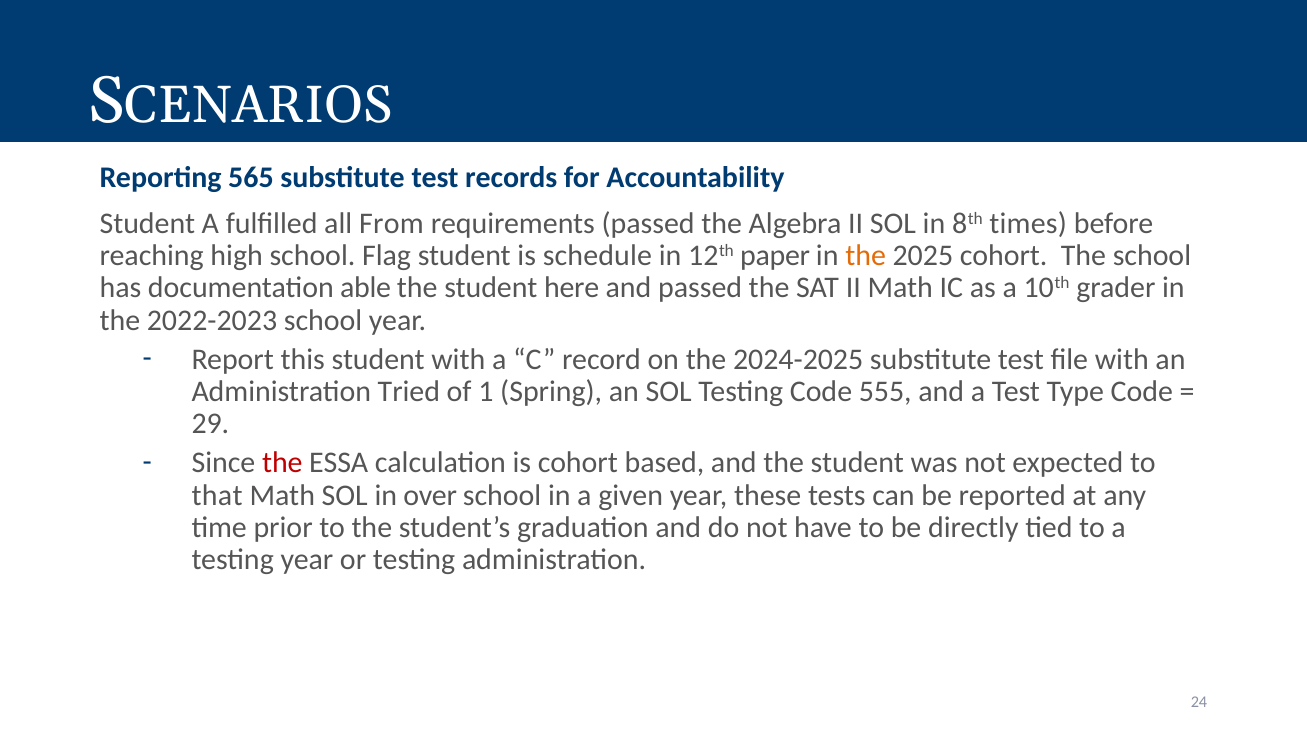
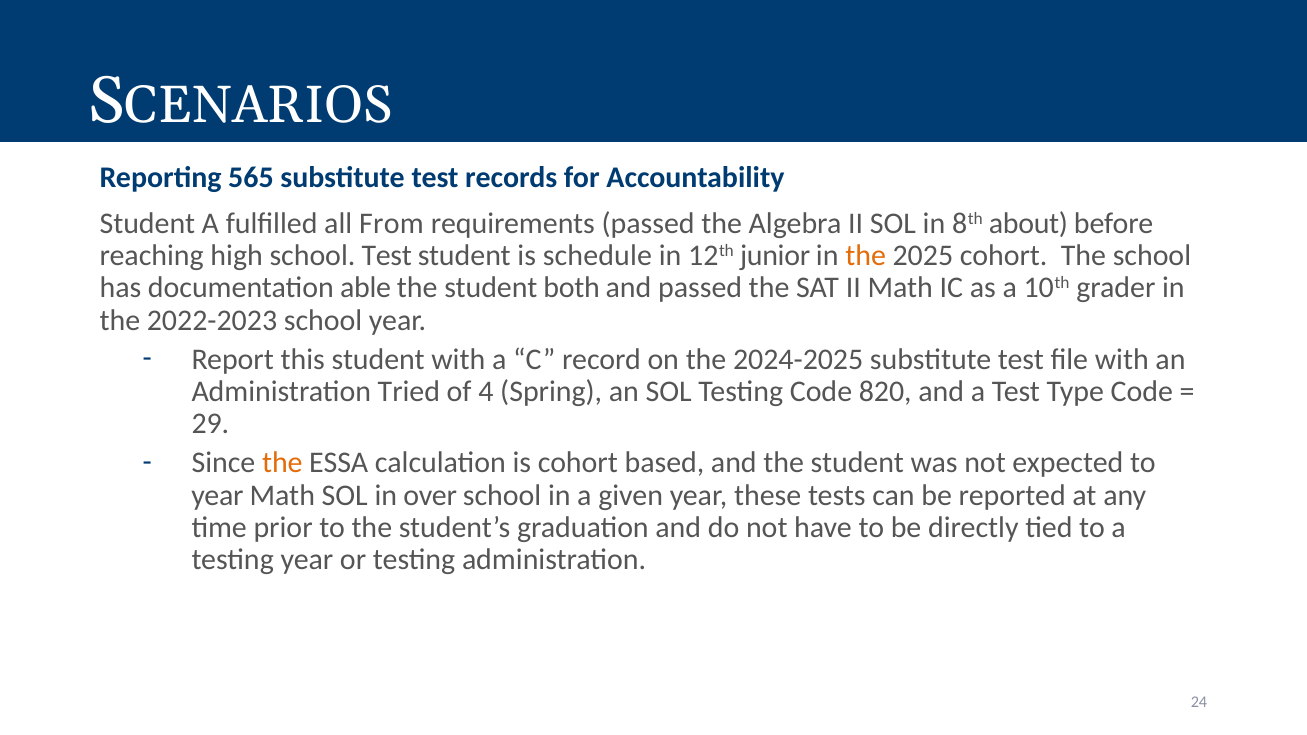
times: times -> about
school Flag: Flag -> Test
paper: paper -> junior
here: here -> both
1: 1 -> 4
555: 555 -> 820
the at (282, 463) colour: red -> orange
that at (217, 496): that -> year
